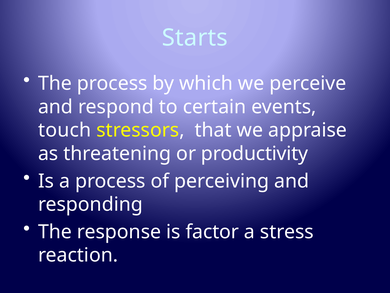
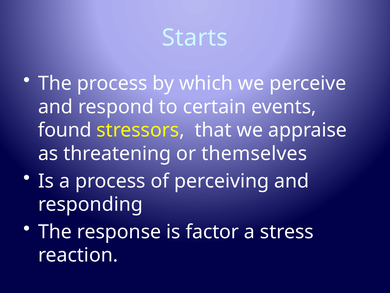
touch: touch -> found
productivity: productivity -> themselves
